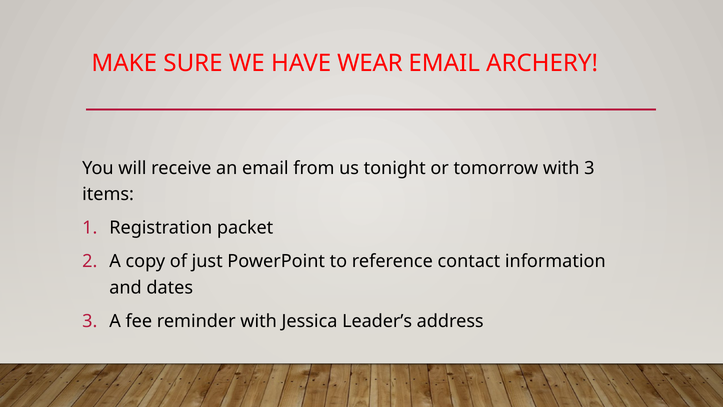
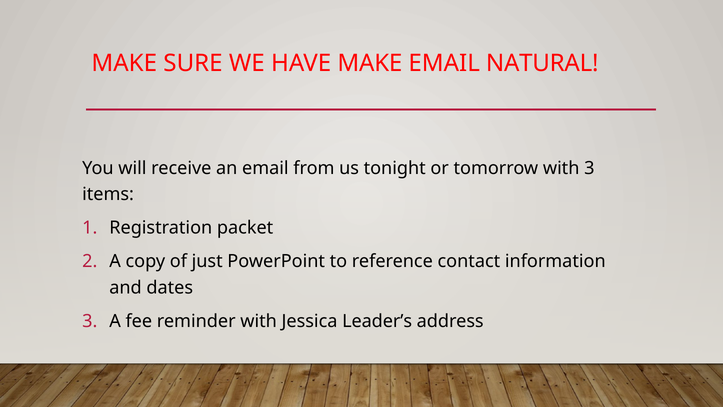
HAVE WEAR: WEAR -> MAKE
ARCHERY: ARCHERY -> NATURAL
